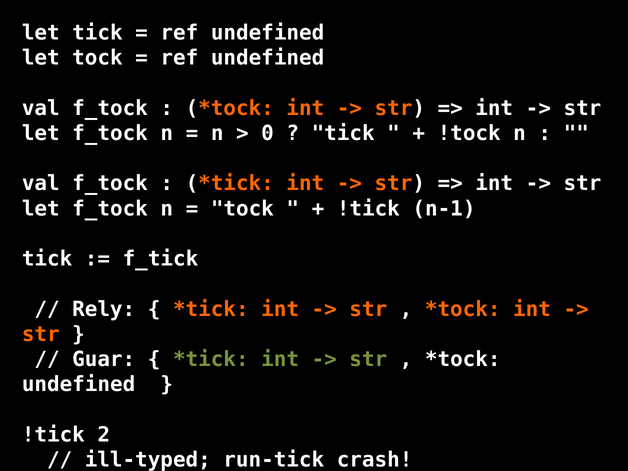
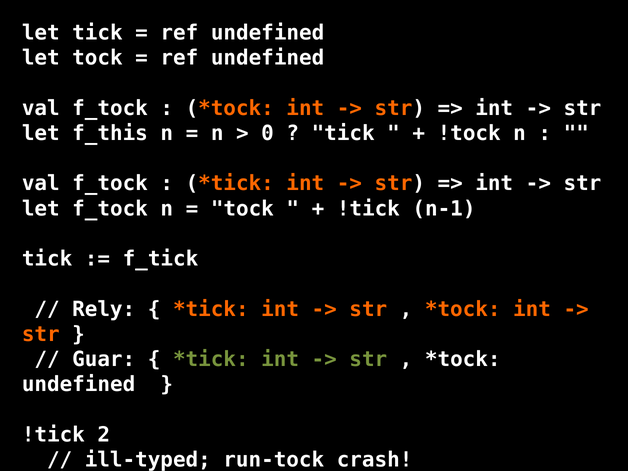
f_tock at (110, 133): f_tock -> f_this
run-tick: run-tick -> run-tock
